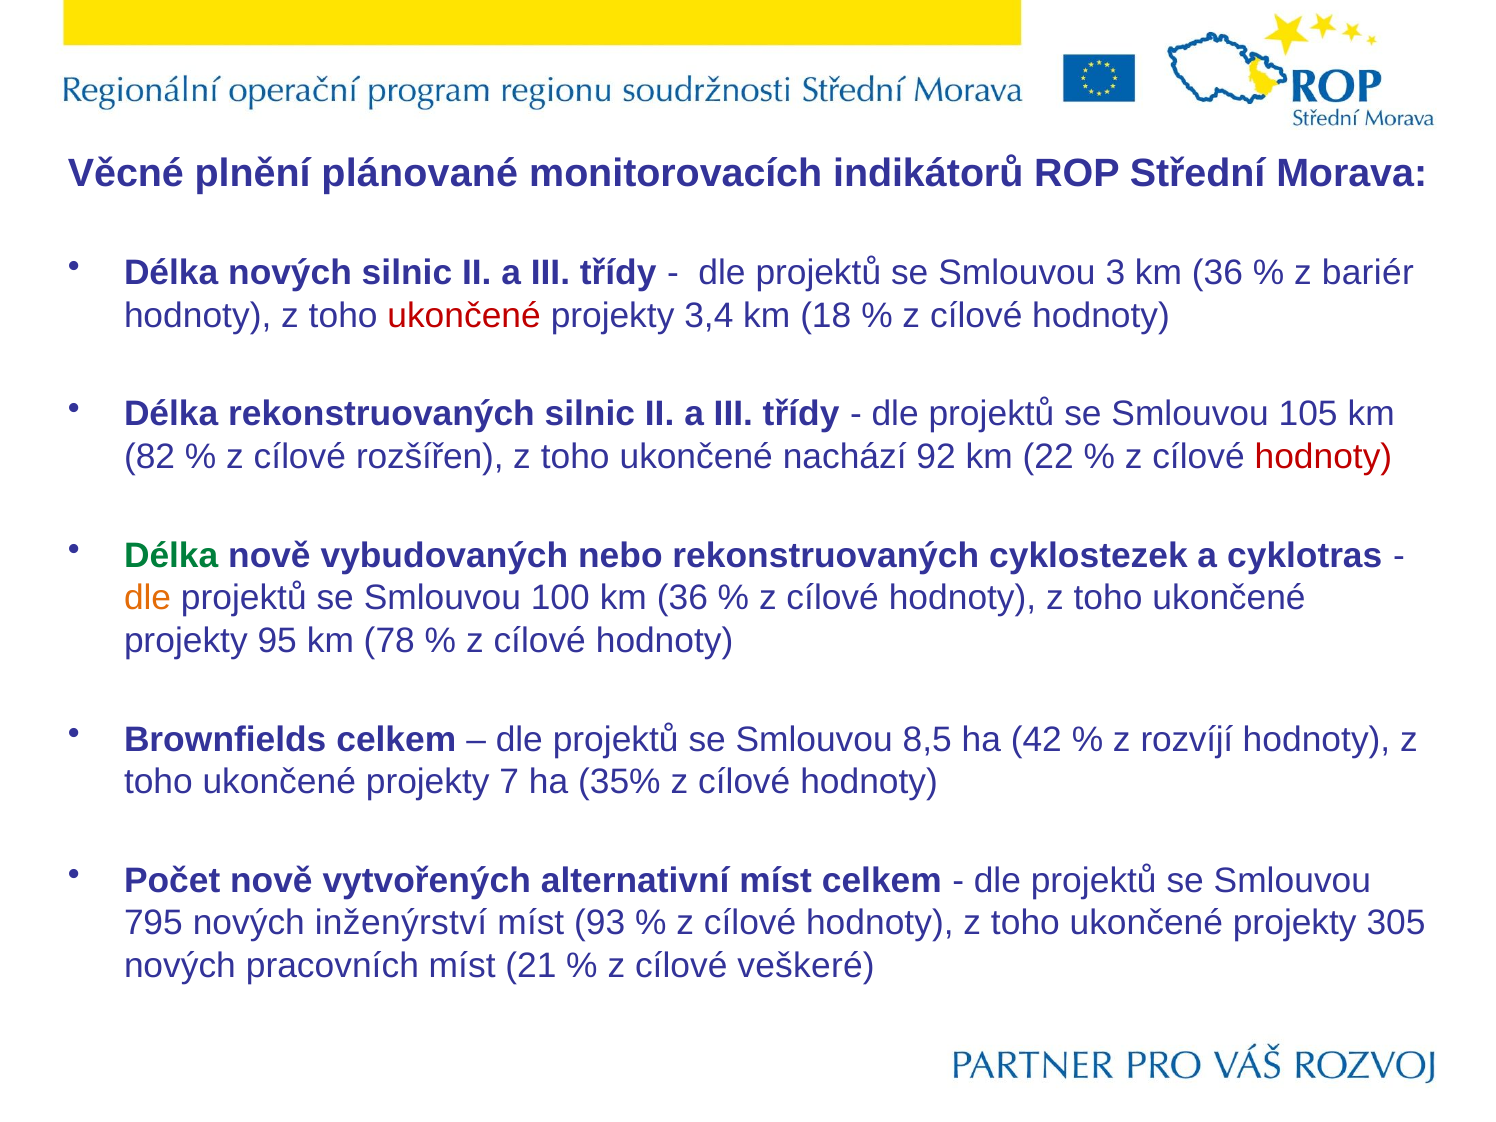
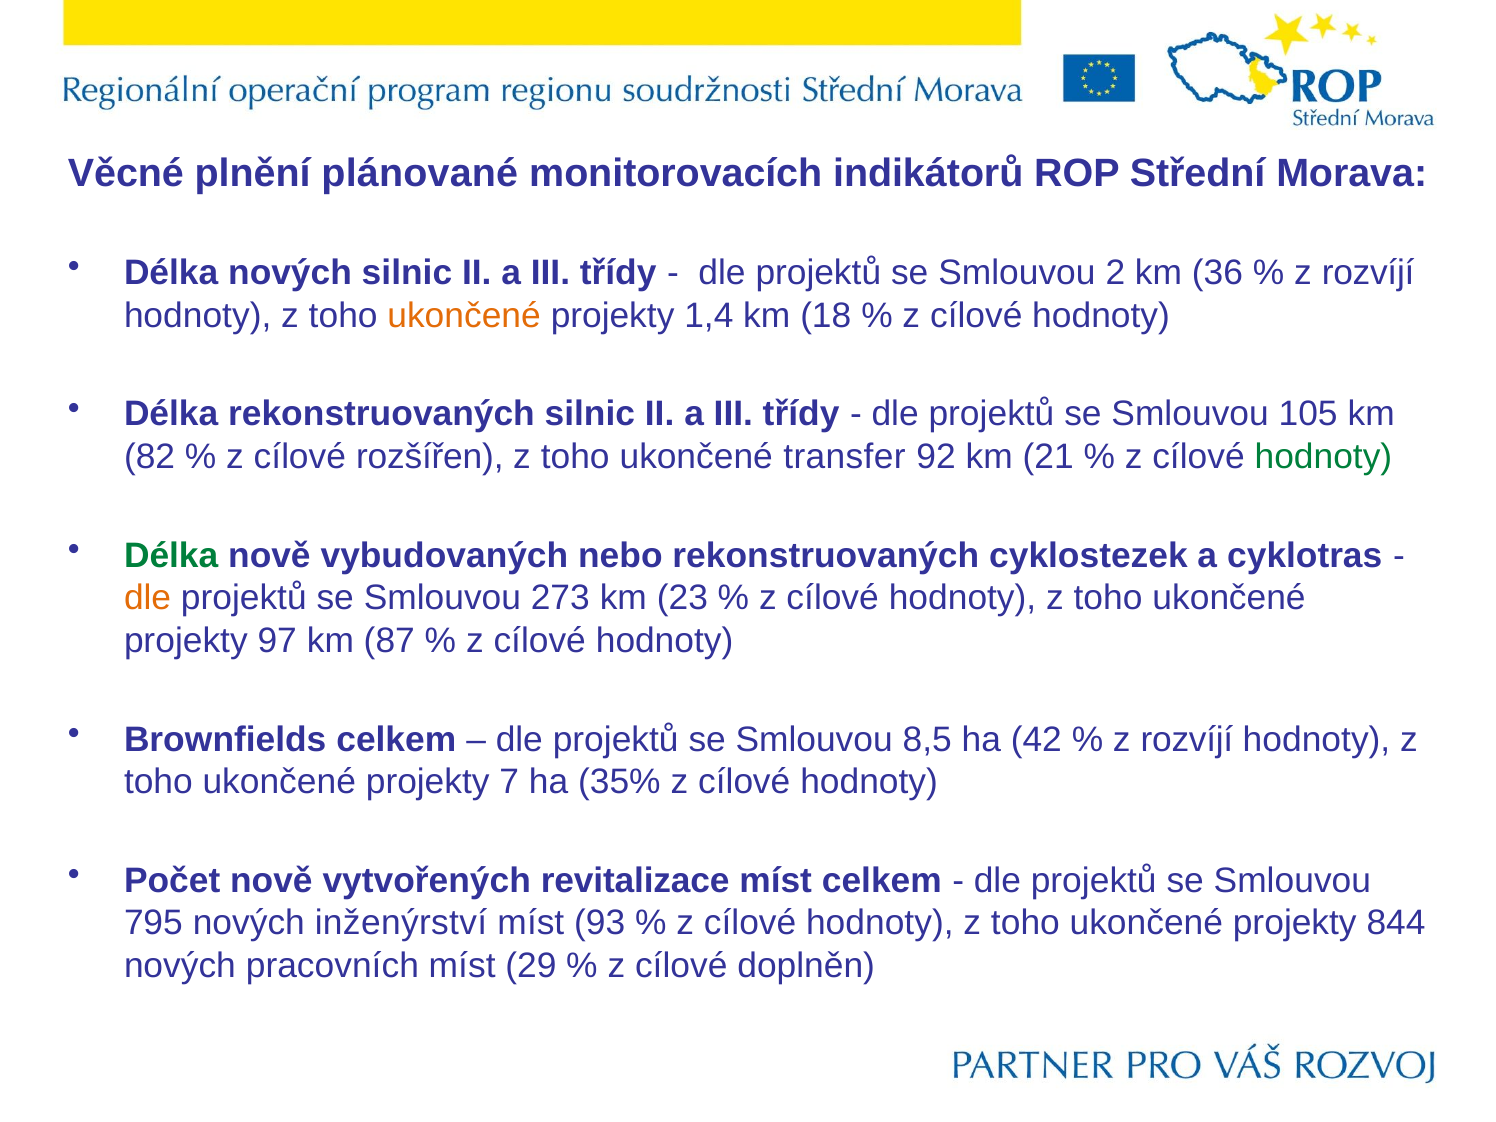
3: 3 -> 2
bariér at (1368, 273): bariér -> rozvíjí
ukončené at (464, 315) colour: red -> orange
3,4: 3,4 -> 1,4
nachází: nachází -> transfer
22: 22 -> 21
hodnoty at (1323, 457) colour: red -> green
100: 100 -> 273
36 at (682, 598): 36 -> 23
95: 95 -> 97
78: 78 -> 87
alternativní: alternativní -> revitalizace
305: 305 -> 844
21: 21 -> 29
veškeré: veškeré -> doplněn
